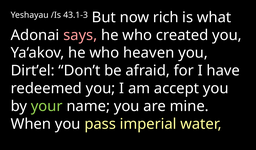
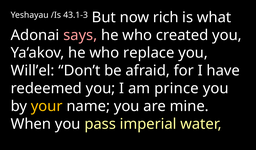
heaven: heaven -> replace
Dirt’el: Dirt’el -> Will’el
accept: accept -> prince
your colour: light green -> yellow
